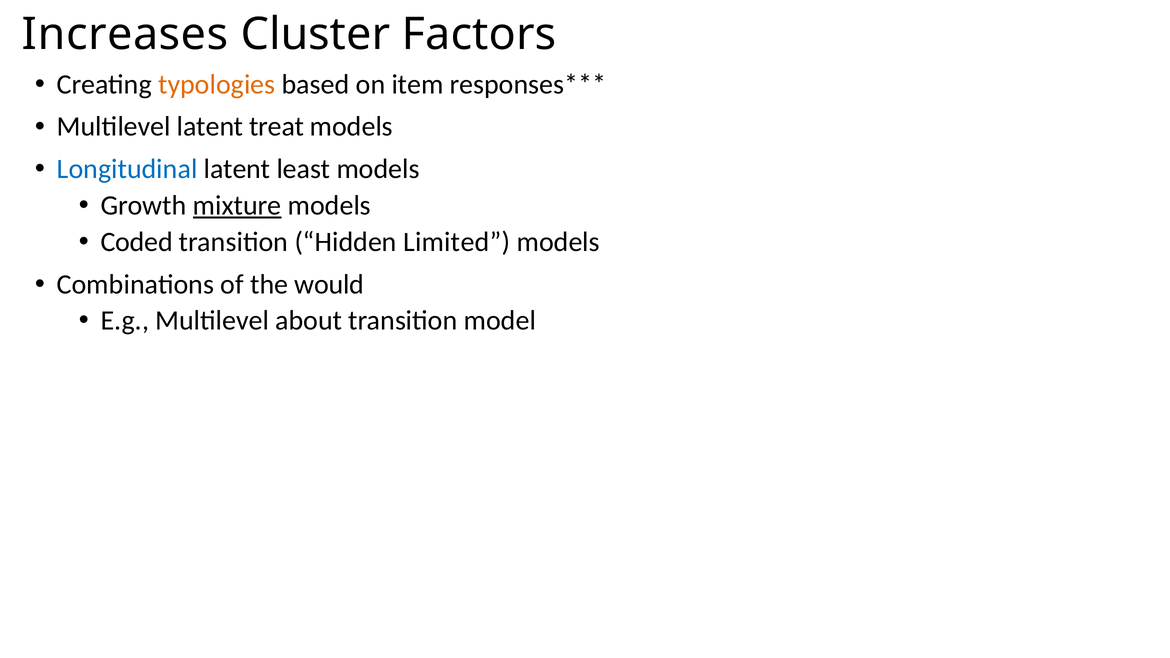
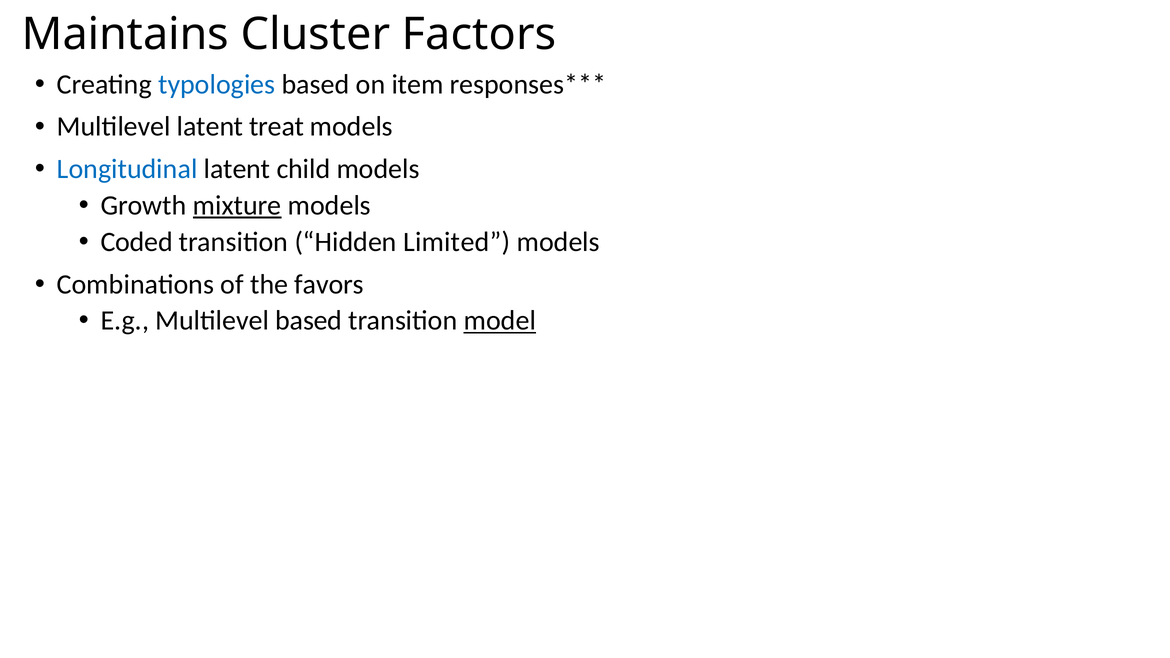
Increases: Increases -> Maintains
typologies colour: orange -> blue
least: least -> child
would: would -> favors
Multilevel about: about -> based
model underline: none -> present
